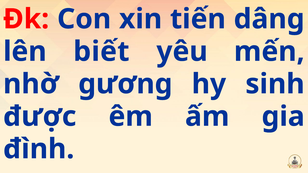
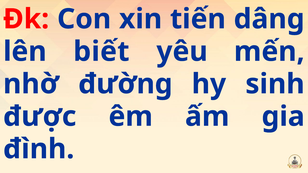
gương: gương -> đường
